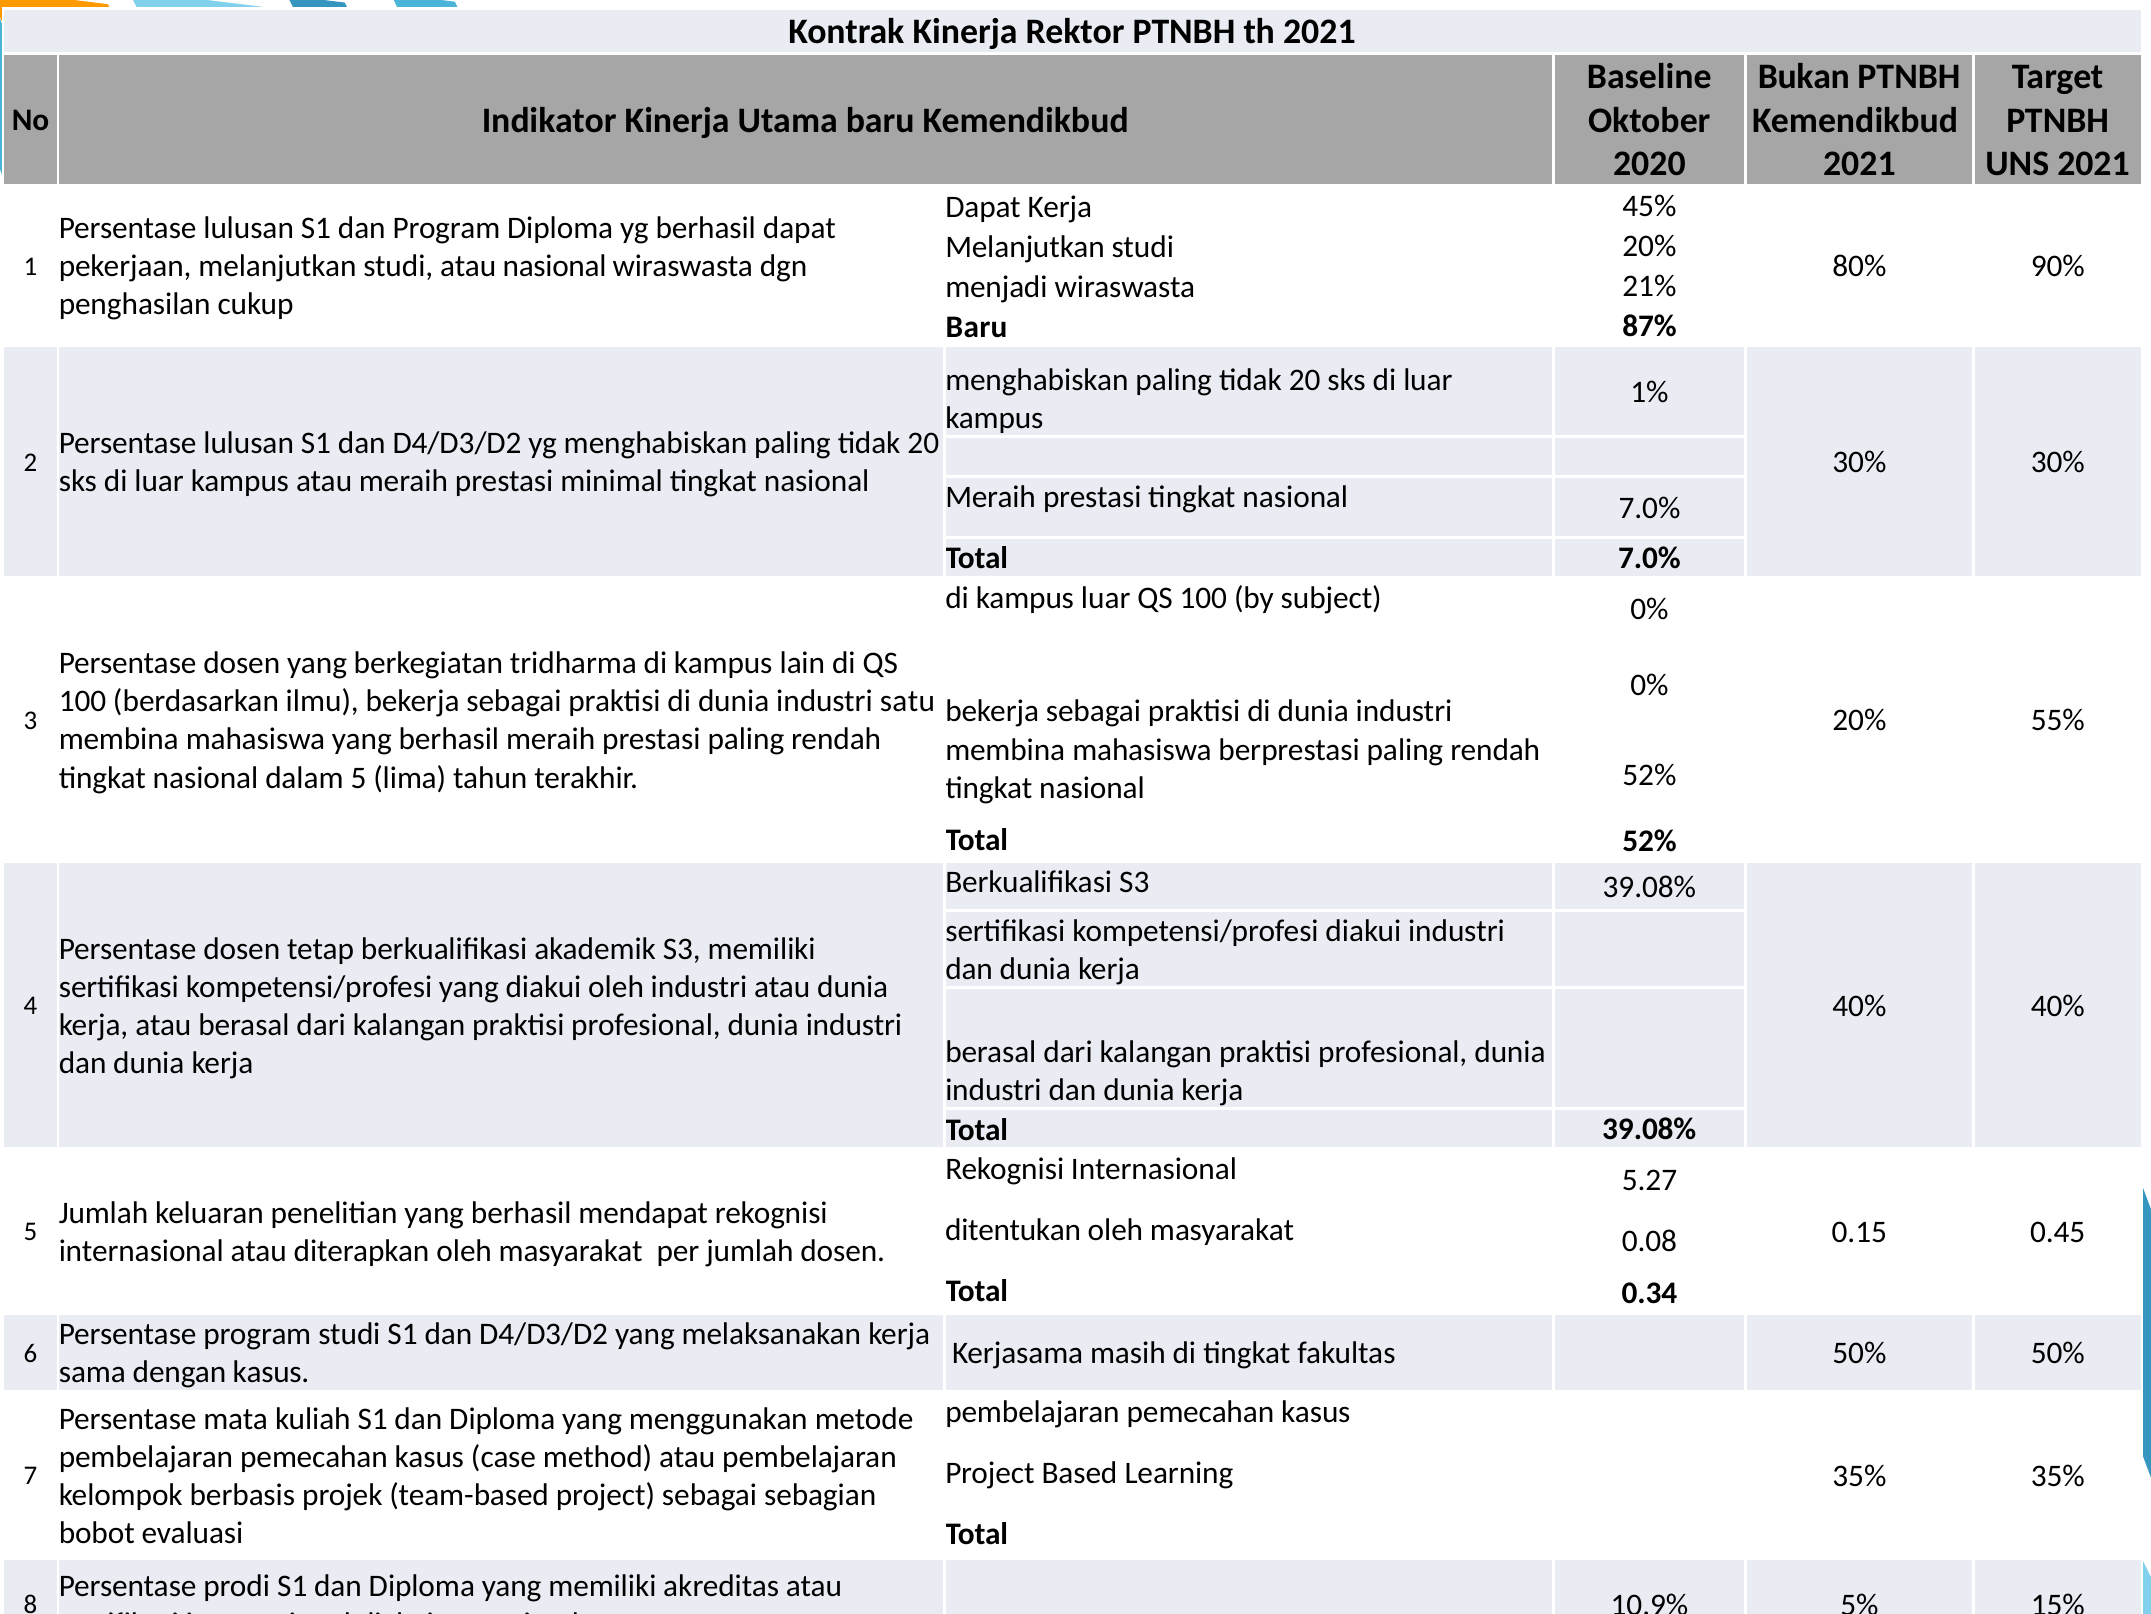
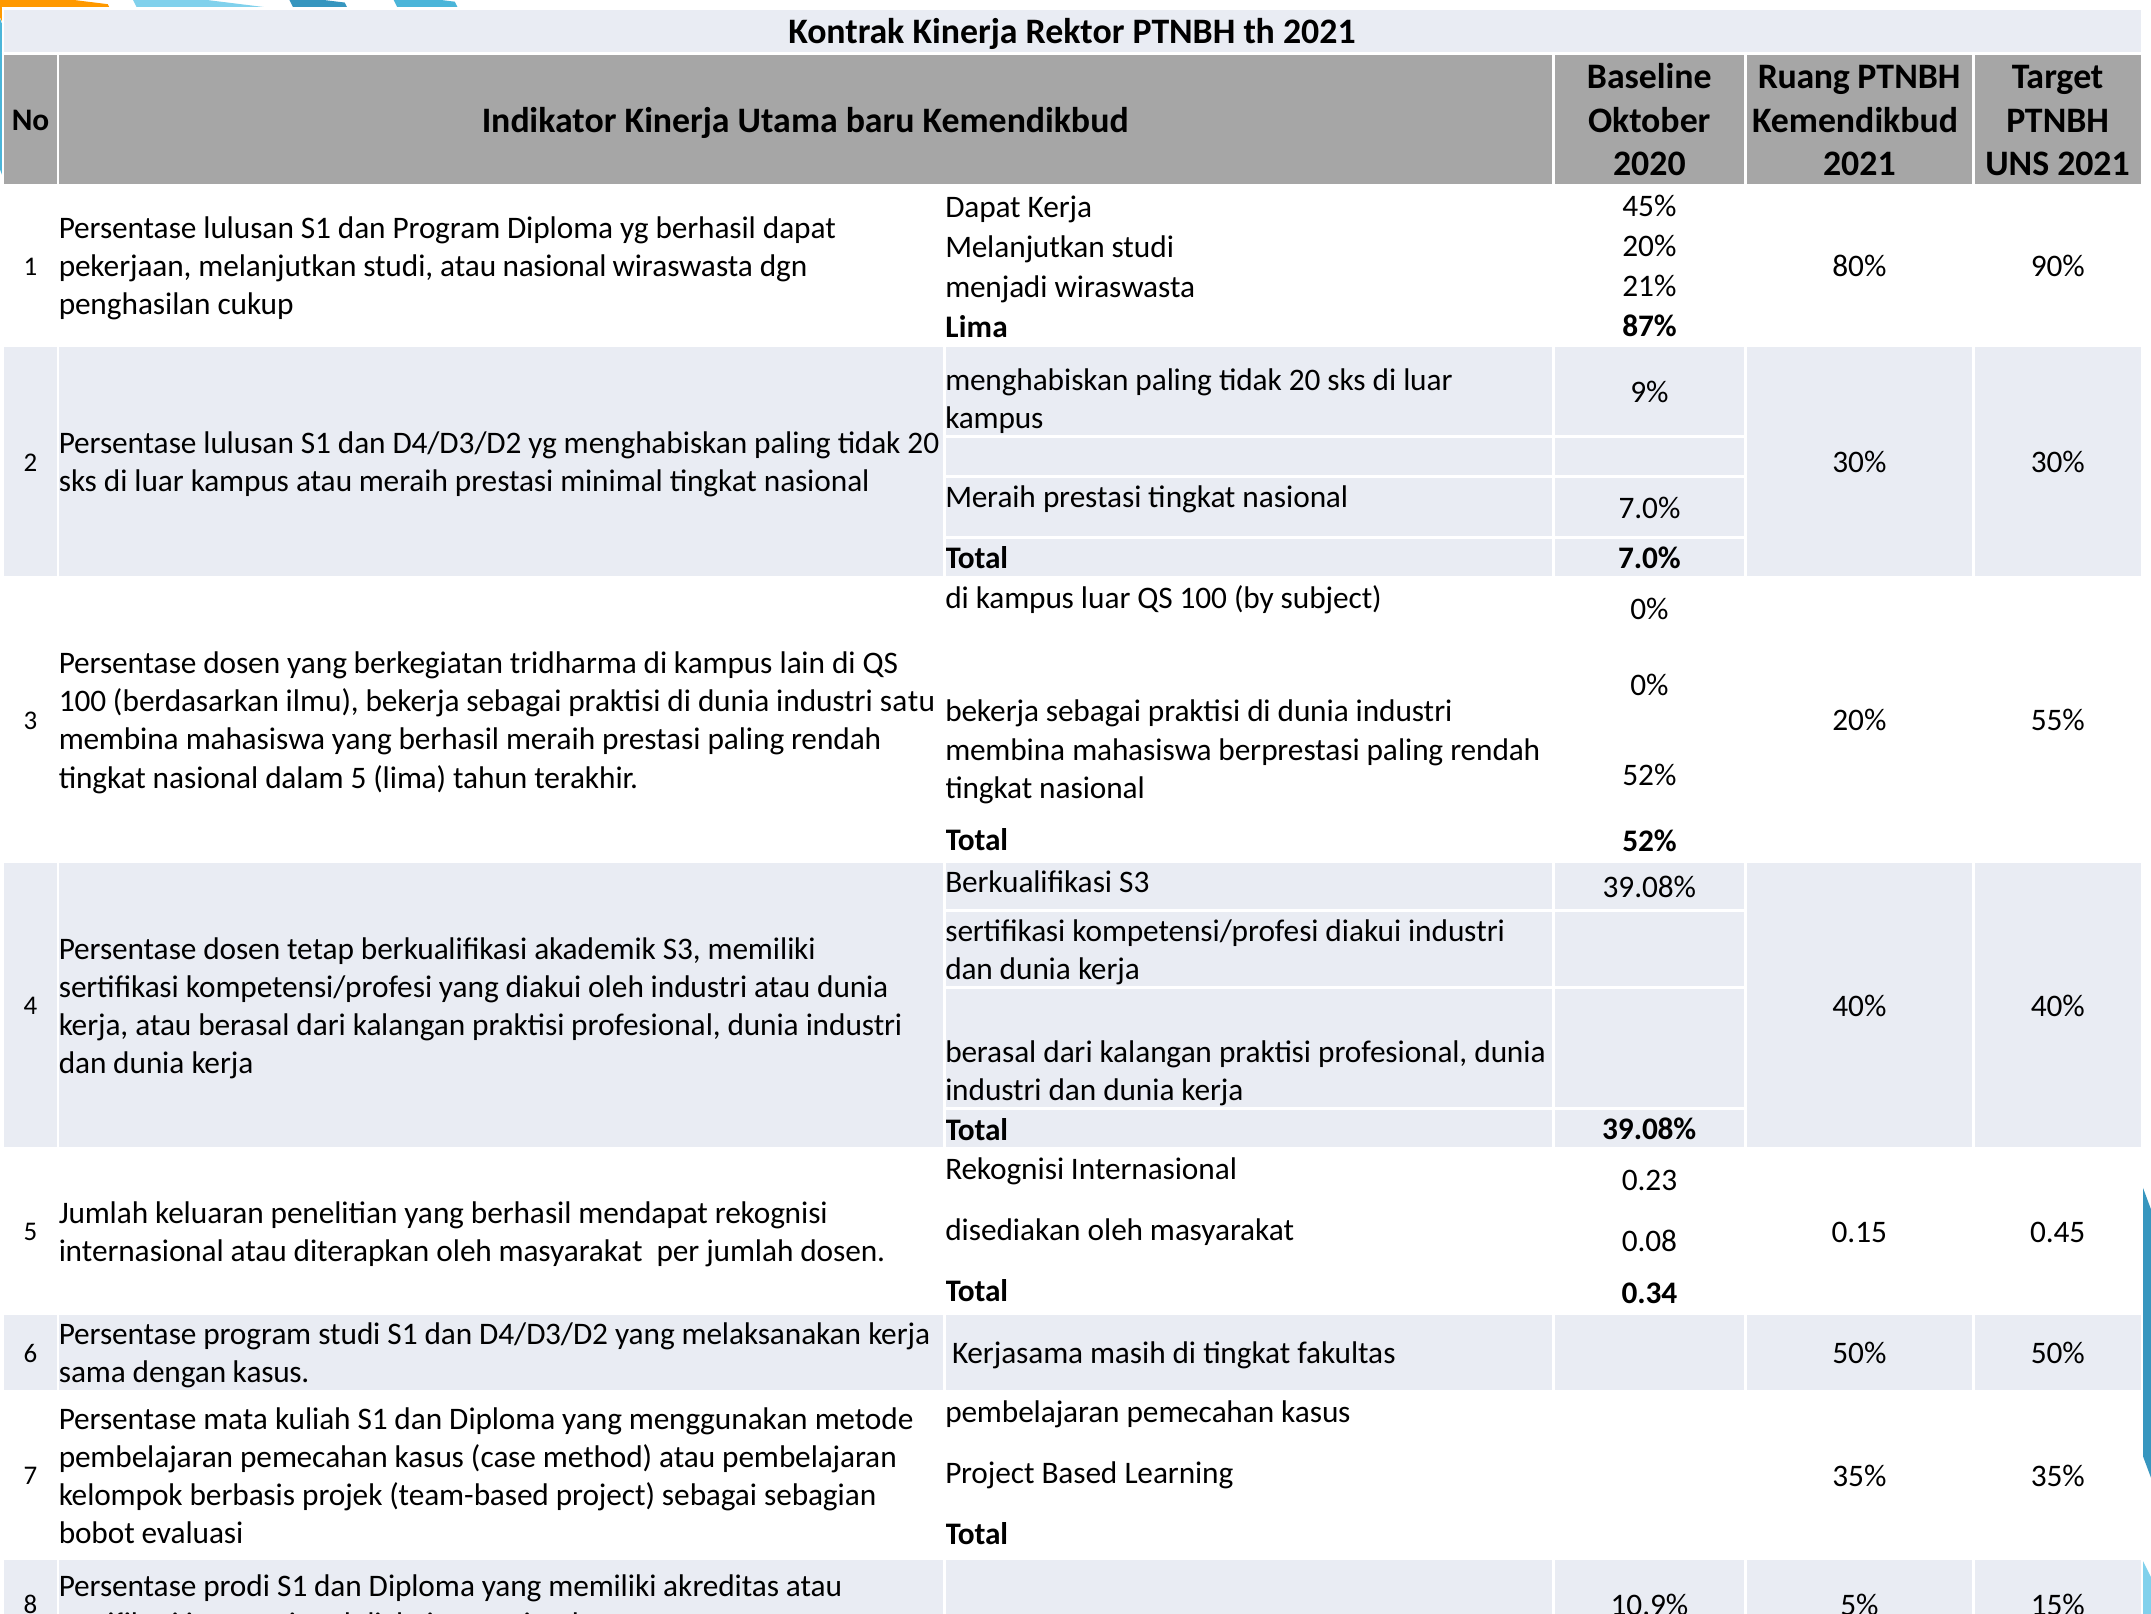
Bukan: Bukan -> Ruang
Baru at (977, 327): Baru -> Lima
1%: 1% -> 9%
5.27: 5.27 -> 0.23
ditentukan: ditentukan -> disediakan
